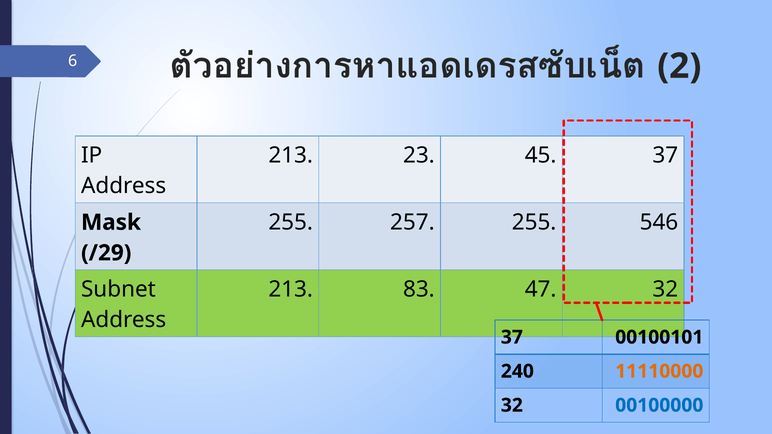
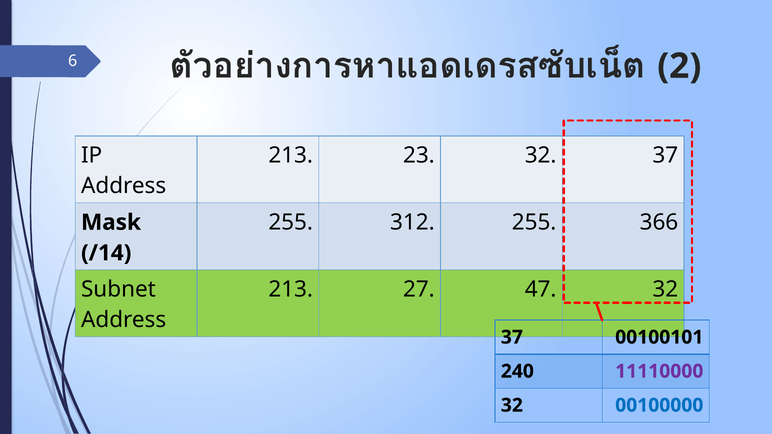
23 45: 45 -> 32
257: 257 -> 312
546: 546 -> 366
/29: /29 -> /14
83: 83 -> 27
11110000 colour: orange -> purple
